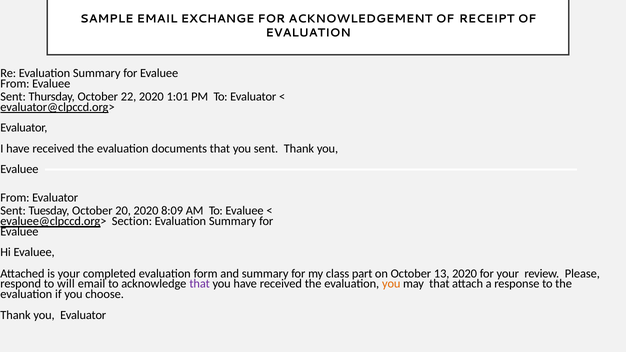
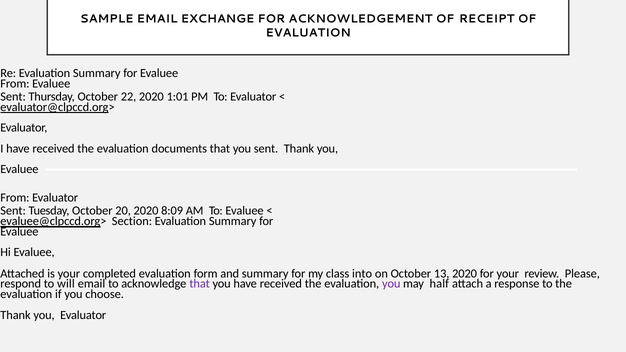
part: part -> into
you at (391, 284) colour: orange -> purple
may that: that -> half
